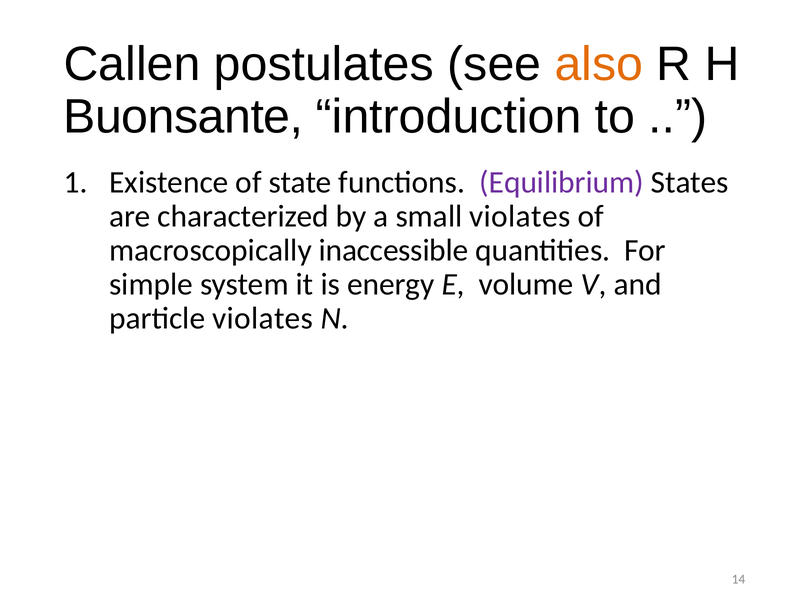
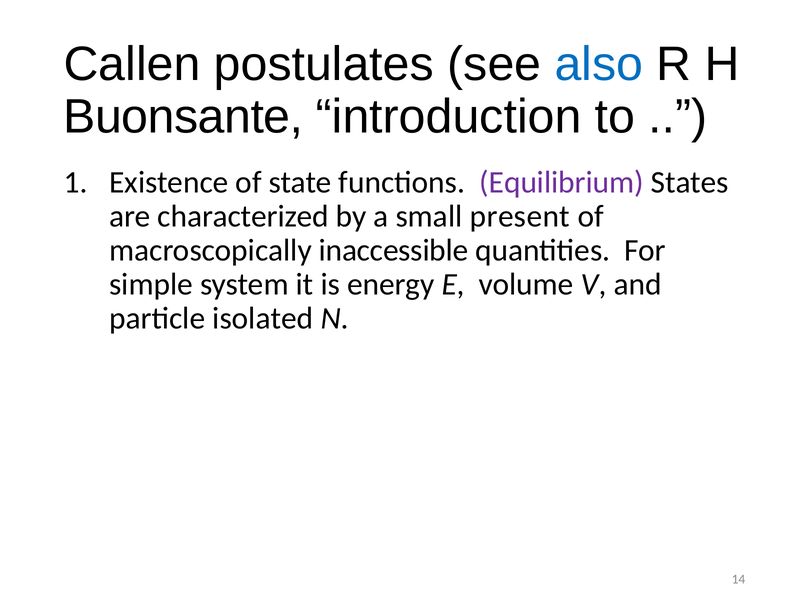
also colour: orange -> blue
small violates: violates -> present
particle violates: violates -> isolated
